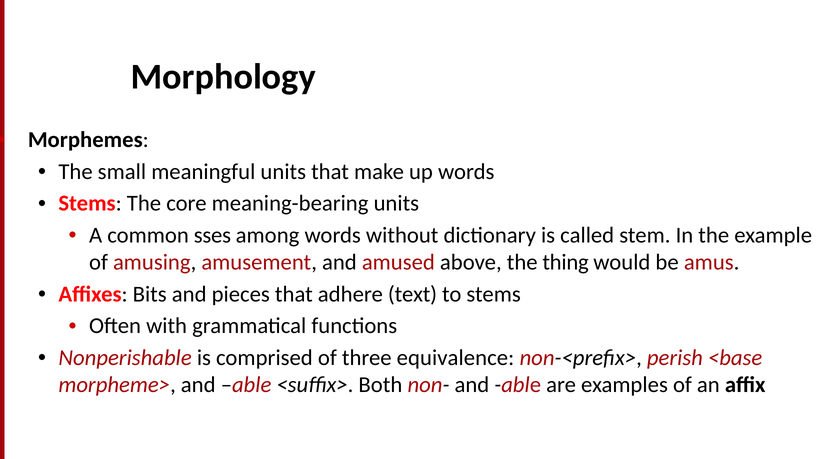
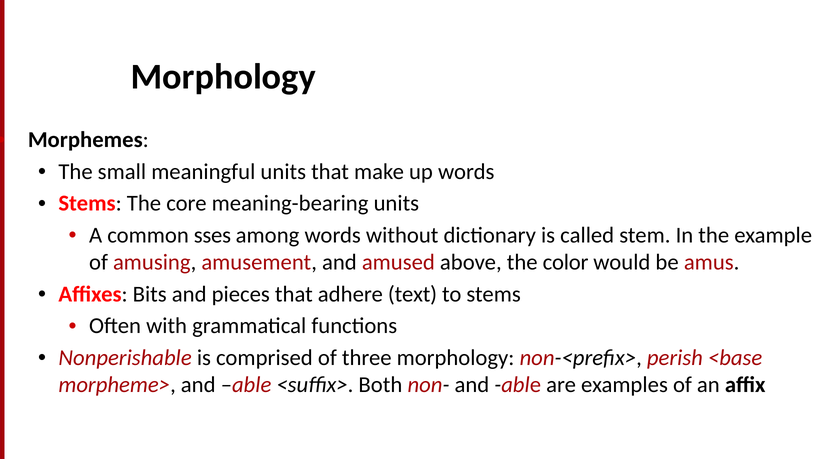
thing: thing -> color
three equivalence: equivalence -> morphology
